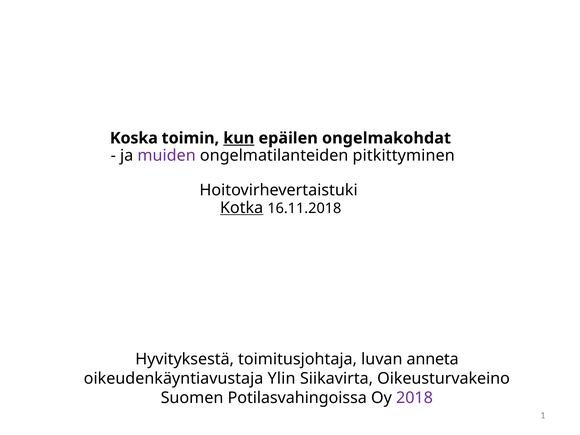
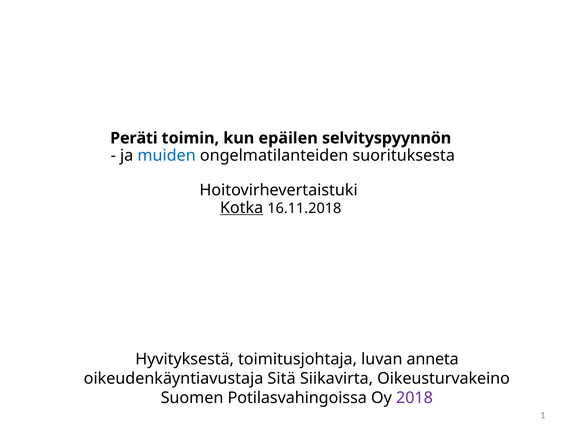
Koska: Koska -> Peräti
kun underline: present -> none
ongelmakohdat: ongelmakohdat -> selvityspyynnön
muiden colour: purple -> blue
pitkittyminen: pitkittyminen -> suorituksesta
Ylin: Ylin -> Sitä
